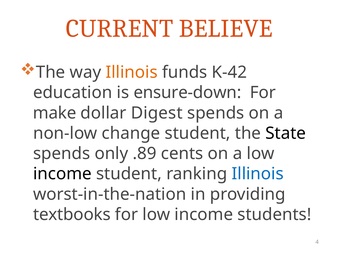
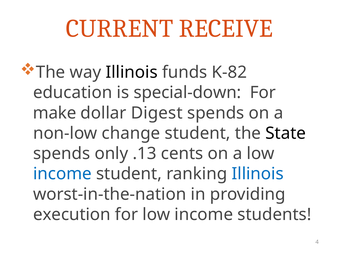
BELIEVE: BELIEVE -> RECEIVE
Illinois at (132, 72) colour: orange -> black
K-42: K-42 -> K-82
ensure-down: ensure-down -> special-down
.89: .89 -> .13
income at (62, 174) colour: black -> blue
textbooks: textbooks -> execution
